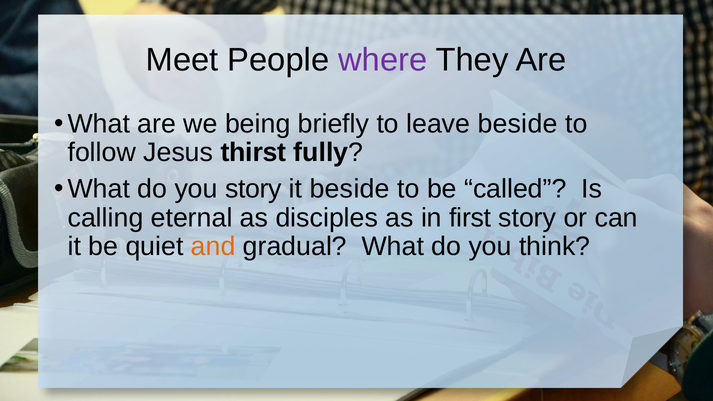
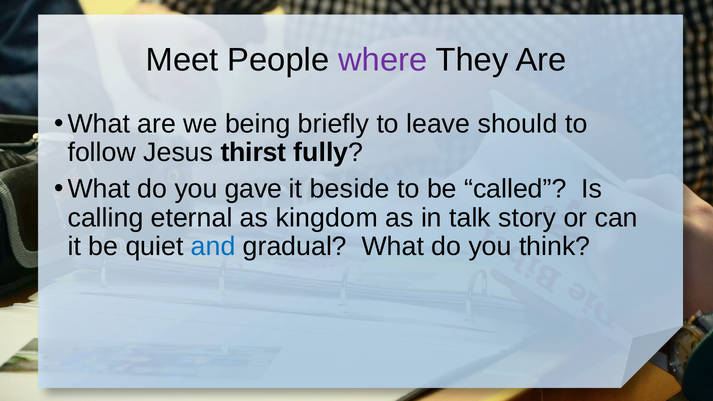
leave beside: beside -> should
you story: story -> gave
disciples: disciples -> kingdom
first: first -> talk
and colour: orange -> blue
